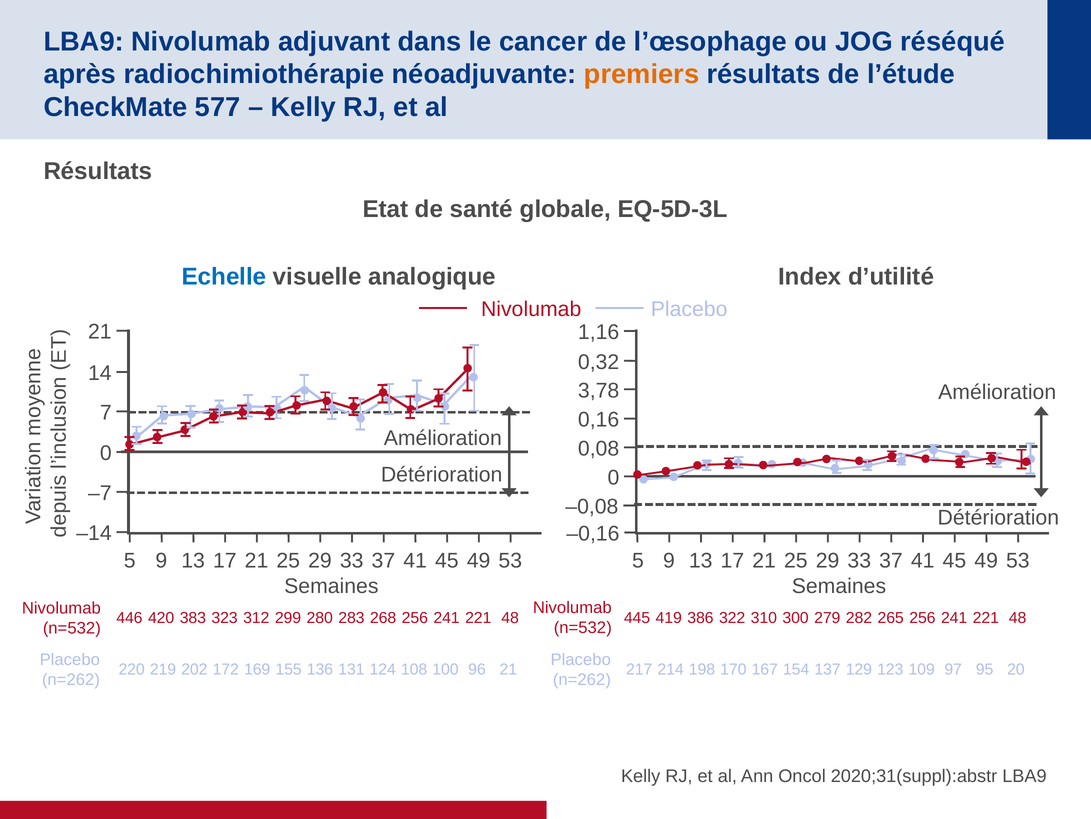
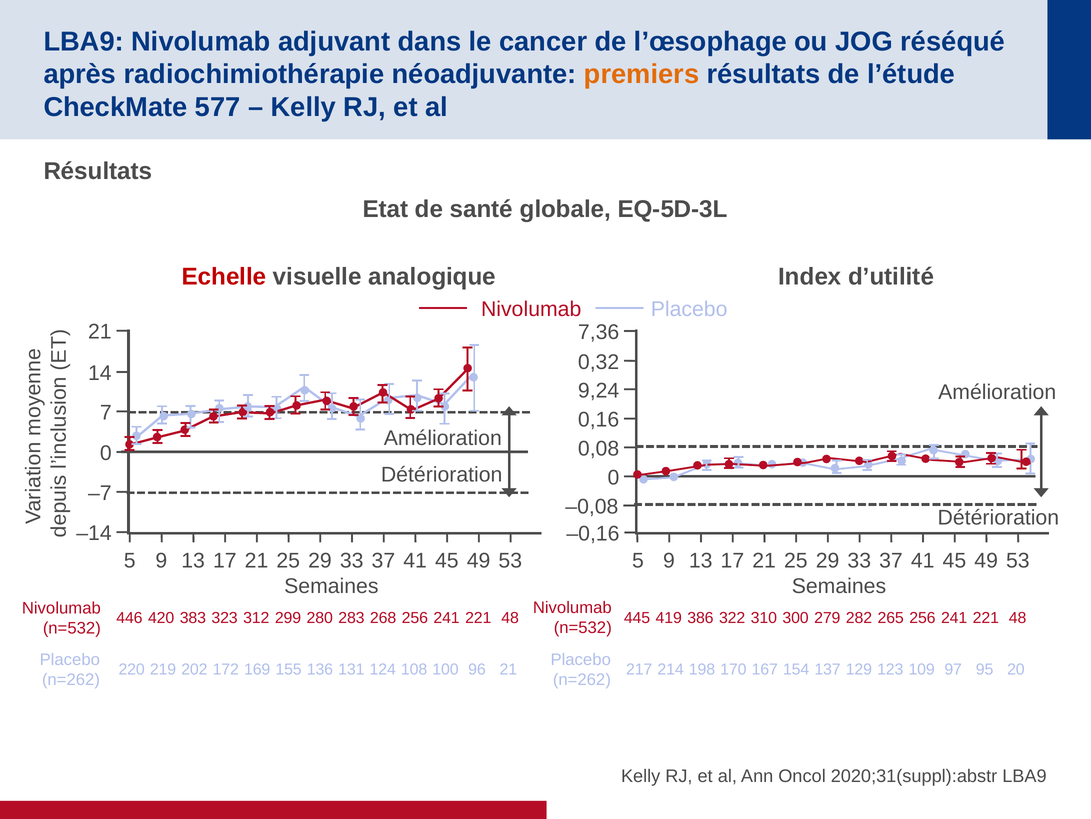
Echelle colour: blue -> red
1,16: 1,16 -> 7,36
3,78: 3,78 -> 9,24
